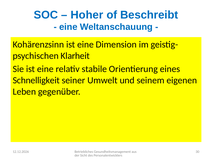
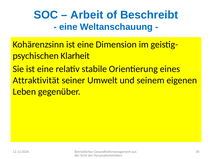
Hoher: Hoher -> Arbeit
Schnelligkeit: Schnelligkeit -> Attraktivität
